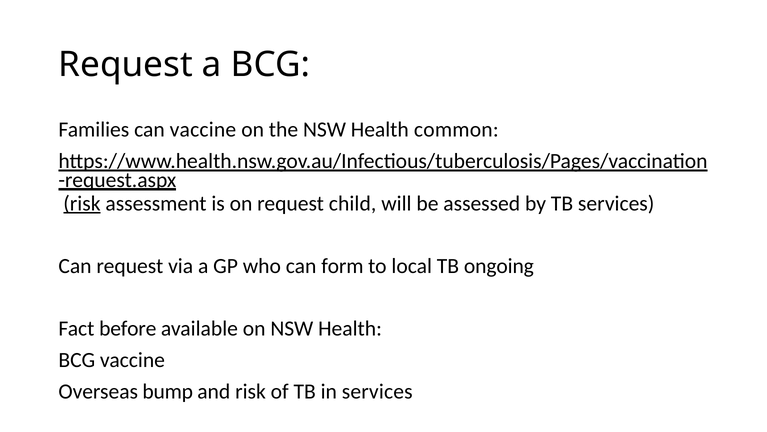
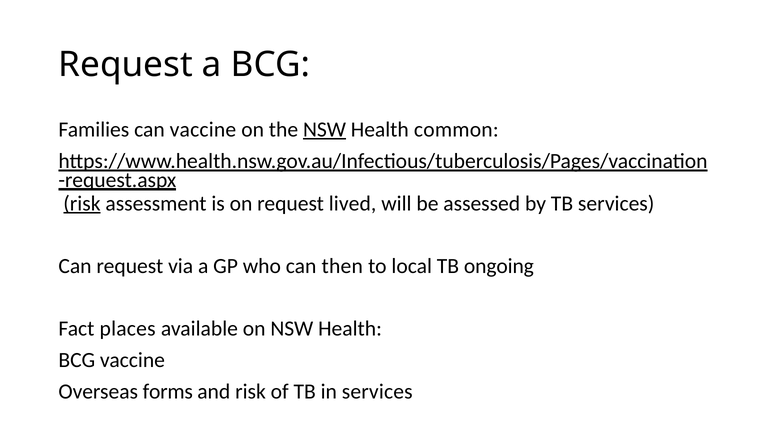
NSW at (325, 129) underline: none -> present
child: child -> lived
form: form -> then
before: before -> places
bump: bump -> forms
